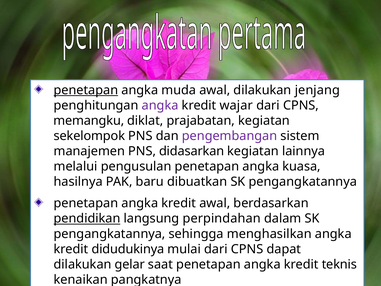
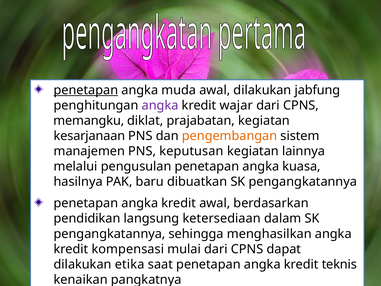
jenjang: jenjang -> jabfung
sekelompok: sekelompok -> kesarjanaan
pengembangan colour: purple -> orange
didasarkan: didasarkan -> keputusan
pendidikan underline: present -> none
perpindahan: perpindahan -> ketersediaan
didudukinya: didudukinya -> kompensasi
gelar: gelar -> etika
